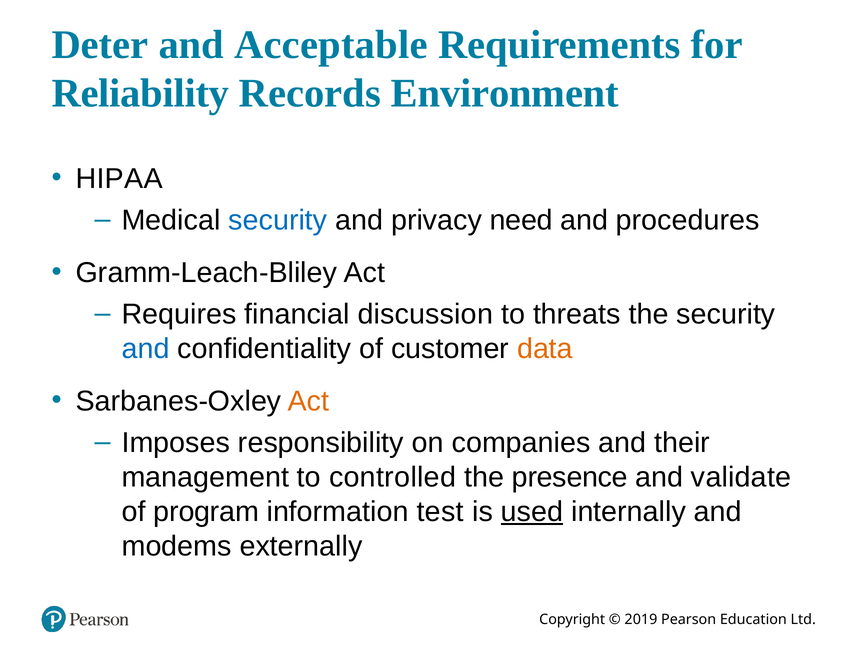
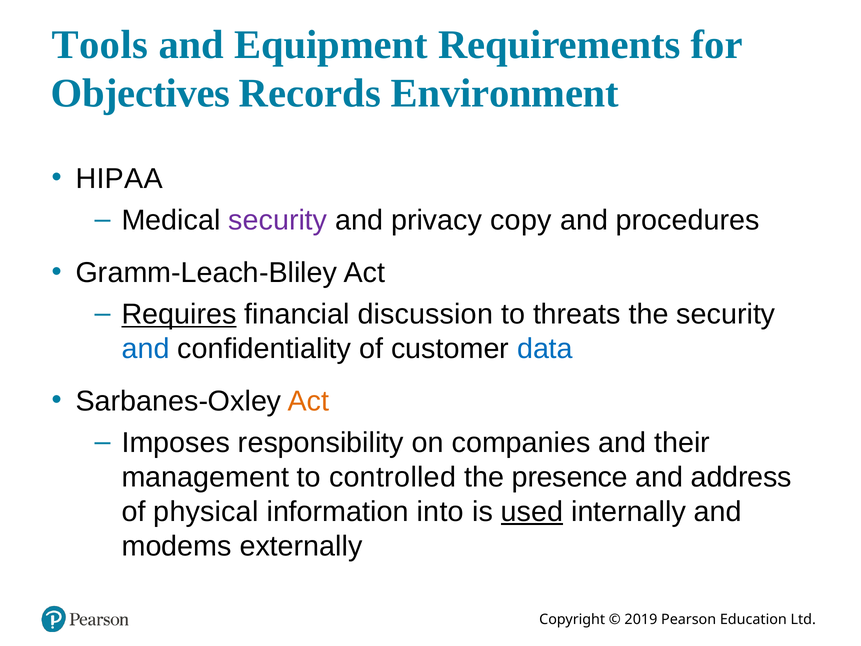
Deter: Deter -> Tools
Acceptable: Acceptable -> Equipment
Reliability: Reliability -> Objectives
security at (278, 220) colour: blue -> purple
need: need -> copy
Requires underline: none -> present
data colour: orange -> blue
validate: validate -> address
program: program -> physical
test: test -> into
